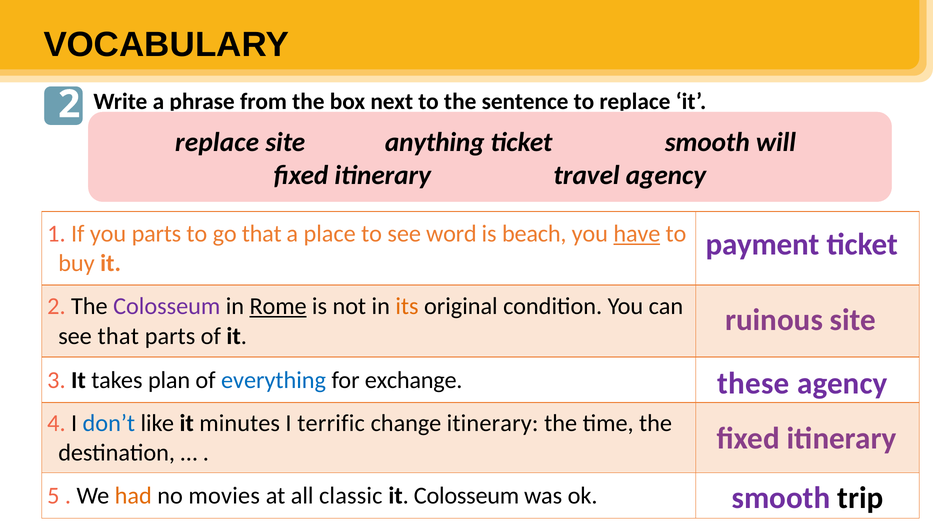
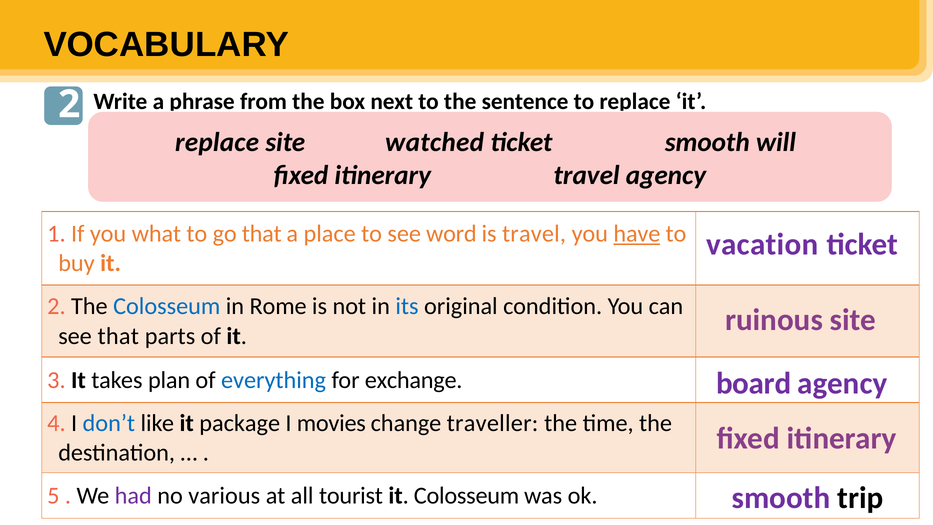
anything: anything -> watched
you parts: parts -> what
is beach: beach -> travel
payment: payment -> vacation
Colosseum at (167, 306) colour: purple -> blue
Rome underline: present -> none
its colour: orange -> blue
these: these -> board
minutes: minutes -> package
terrific: terrific -> movies
change itinerary: itinerary -> traveller
had colour: orange -> purple
movies: movies -> various
classic: classic -> tourist
